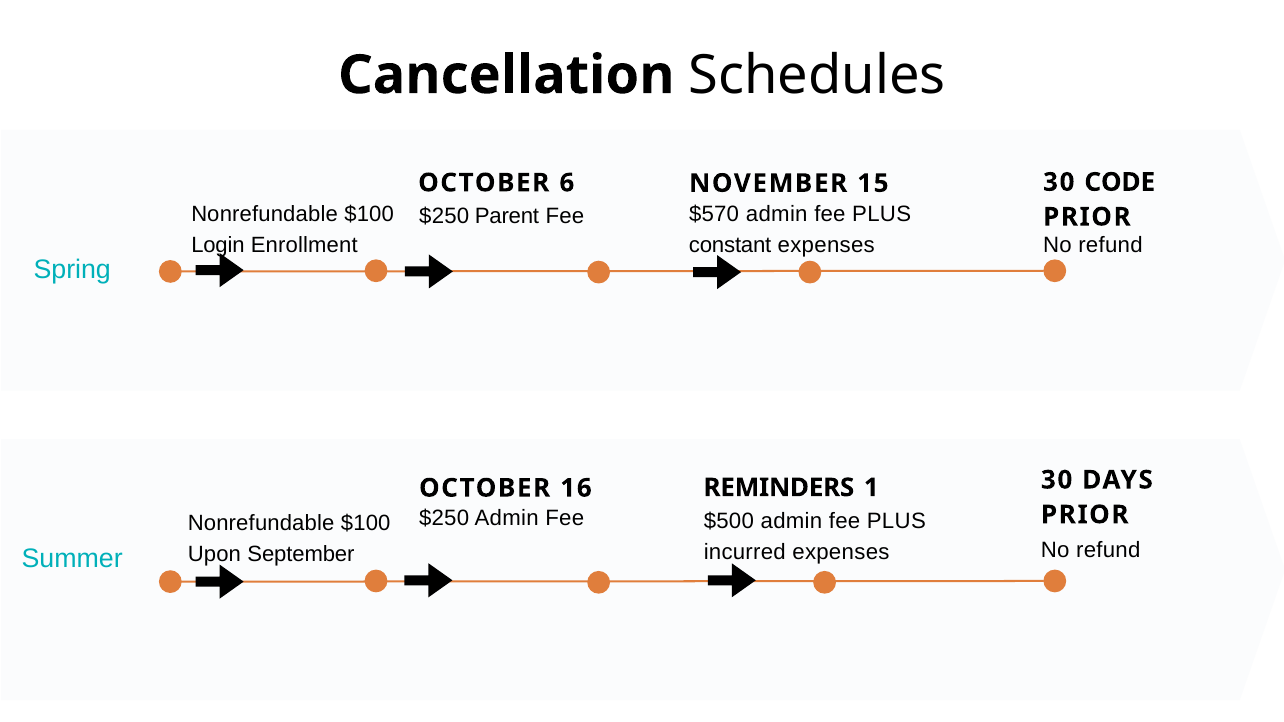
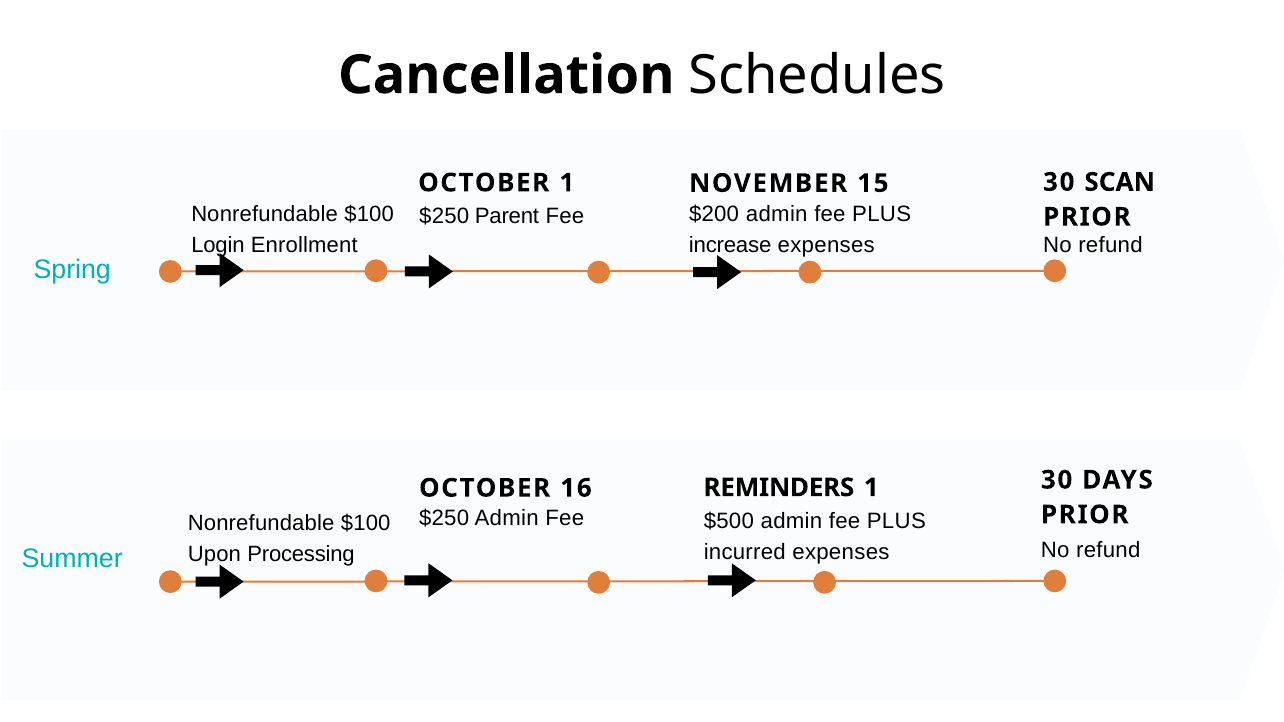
CODE: CODE -> SCAN
OCTOBER 6: 6 -> 1
$570: $570 -> $200
constant: constant -> increase
September: September -> Processing
